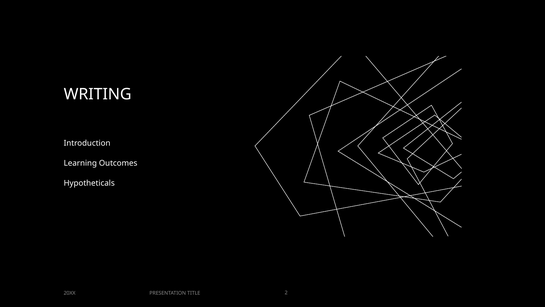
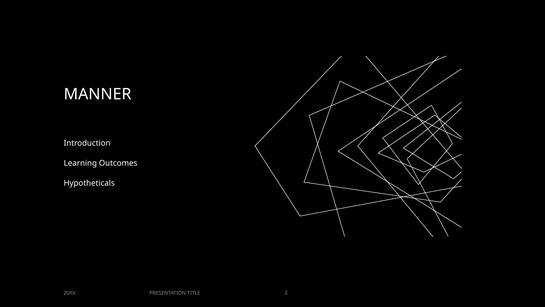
WRITING: WRITING -> MANNER
